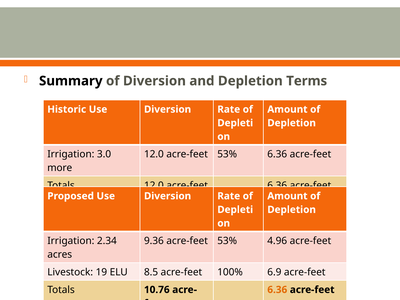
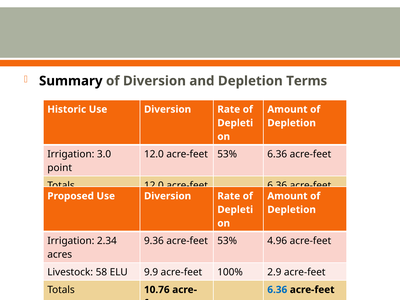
more: more -> point
19: 19 -> 58
8.5: 8.5 -> 9.9
6.9: 6.9 -> 2.9
6.36 at (277, 290) colour: orange -> blue
